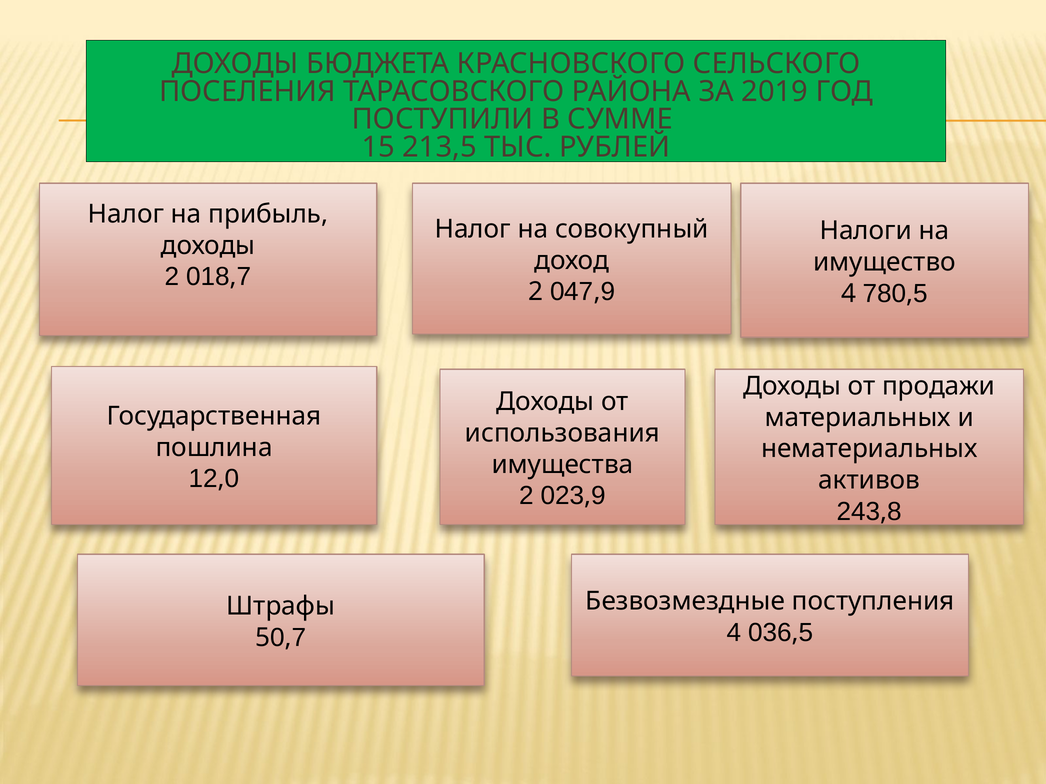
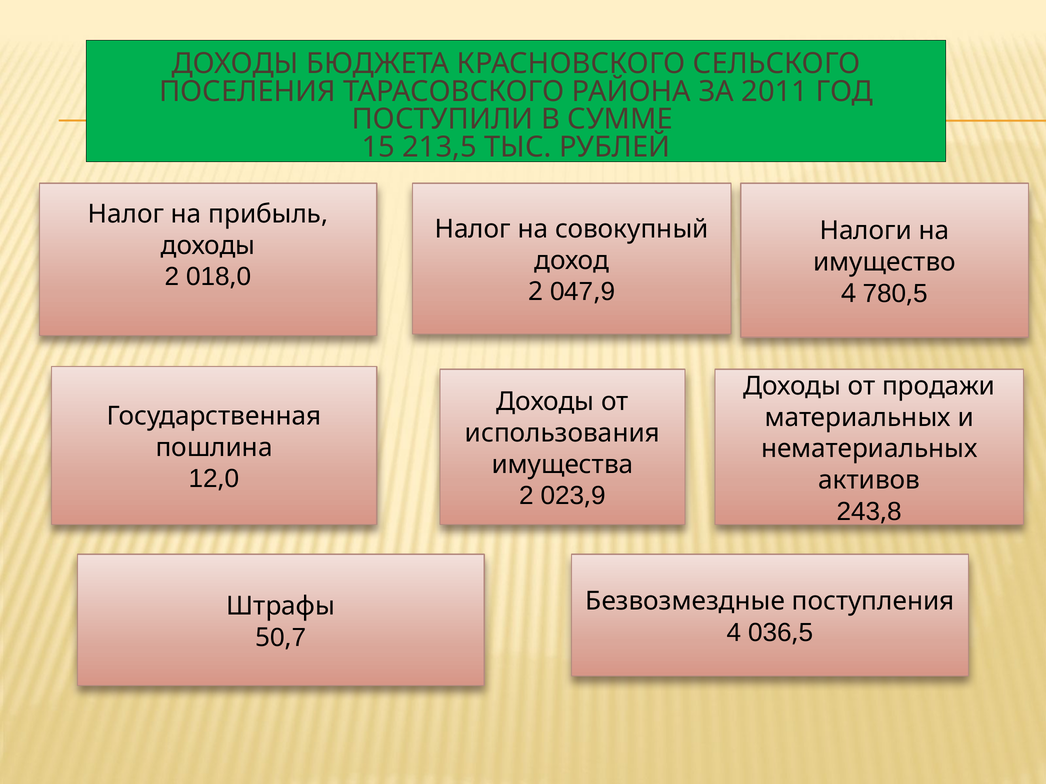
2019: 2019 -> 2011
7 at (244, 277): 7 -> 0
